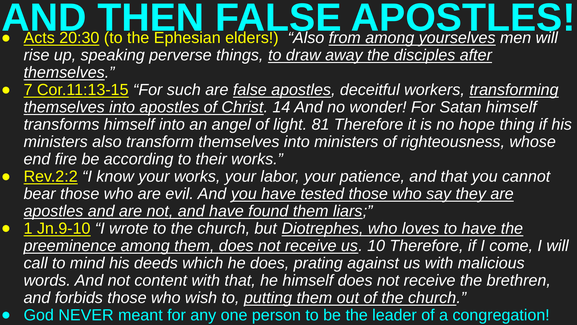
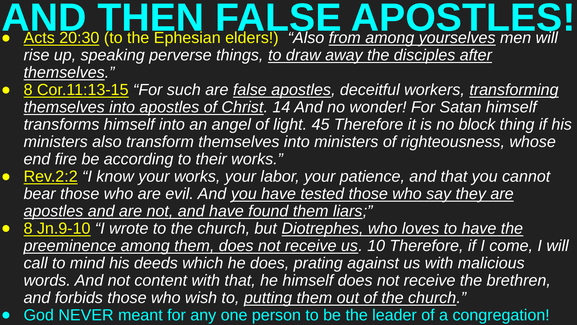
7 at (28, 90): 7 -> 8
81: 81 -> 45
hope: hope -> block
1 at (28, 228): 1 -> 8
